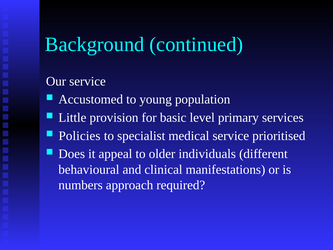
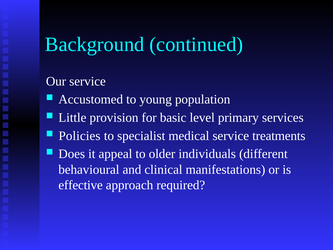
prioritised: prioritised -> treatments
numbers: numbers -> effective
